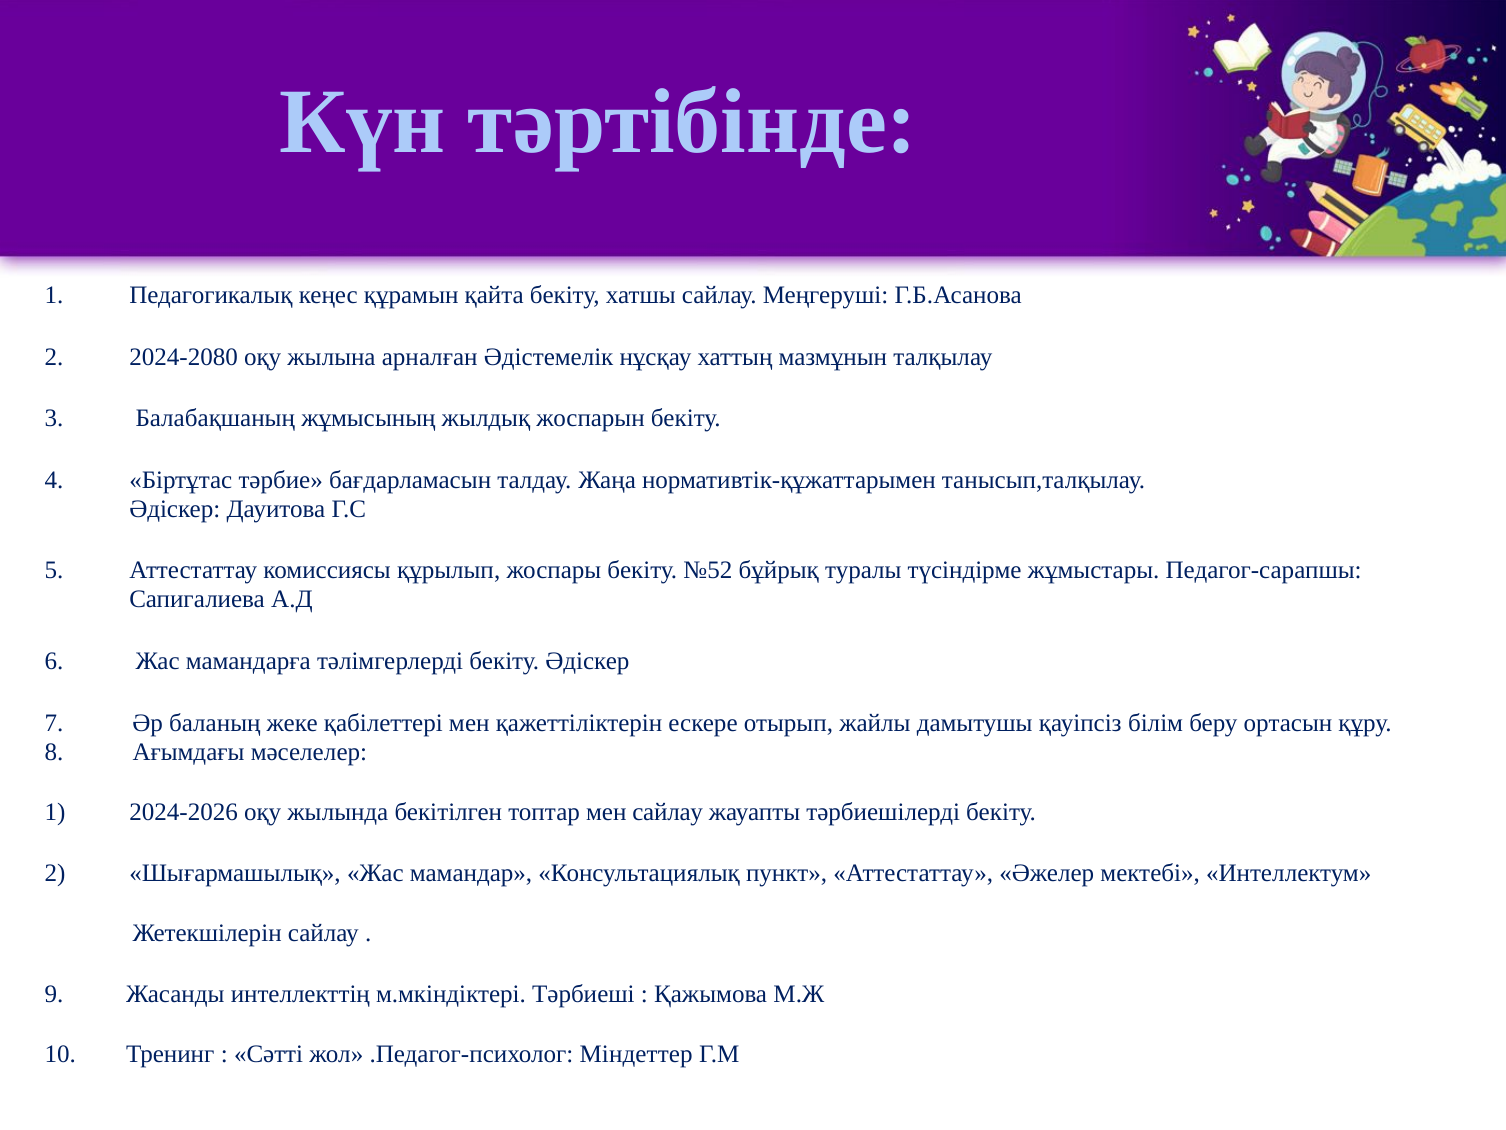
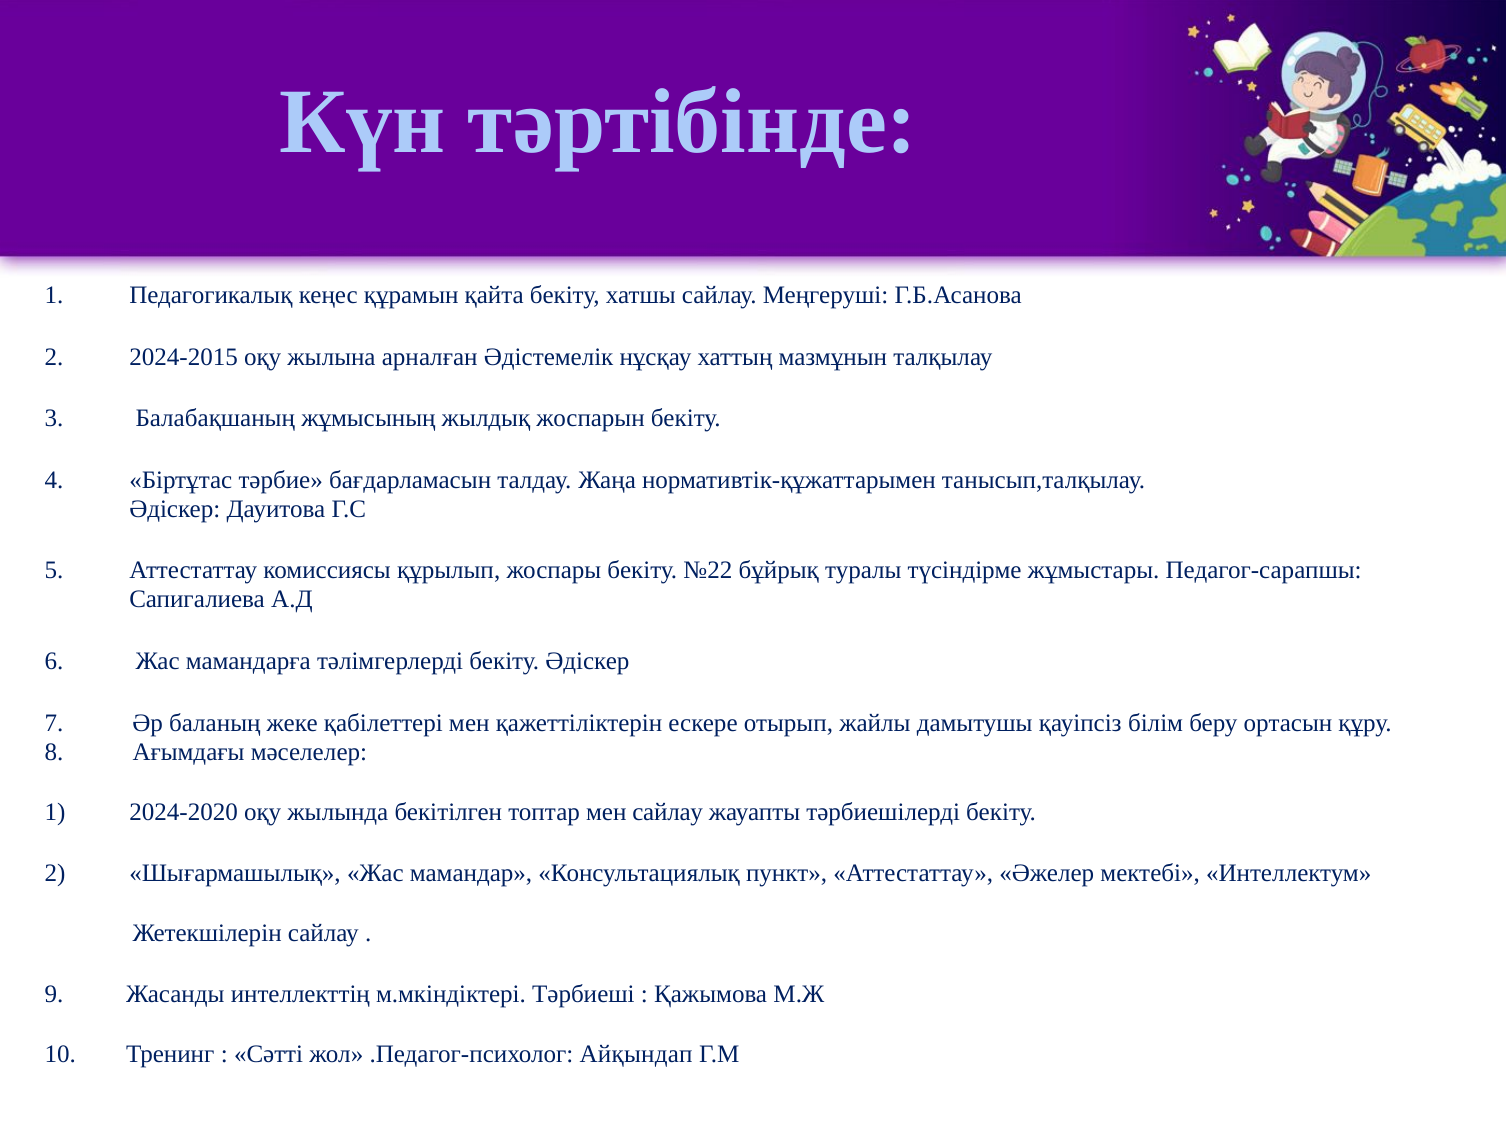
2024-2080: 2024-2080 -> 2024-2015
№52: №52 -> №22
2024-2026: 2024-2026 -> 2024-2020
Міндеттер: Міндеттер -> Айқындап
